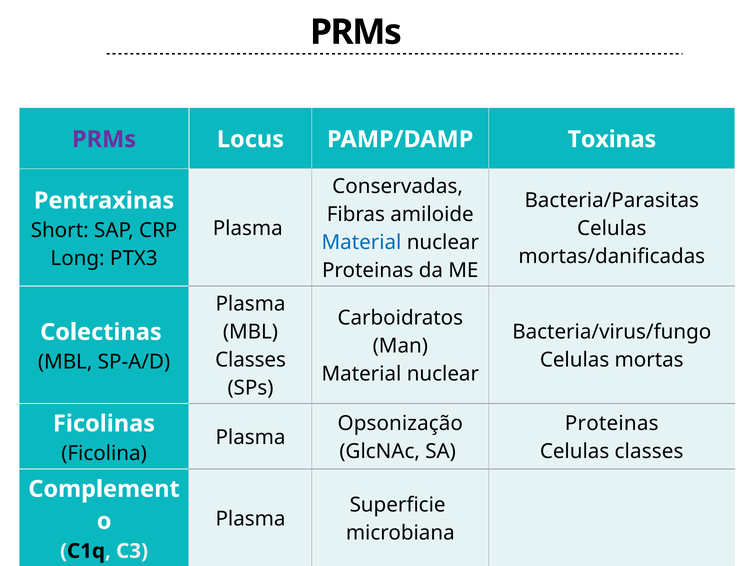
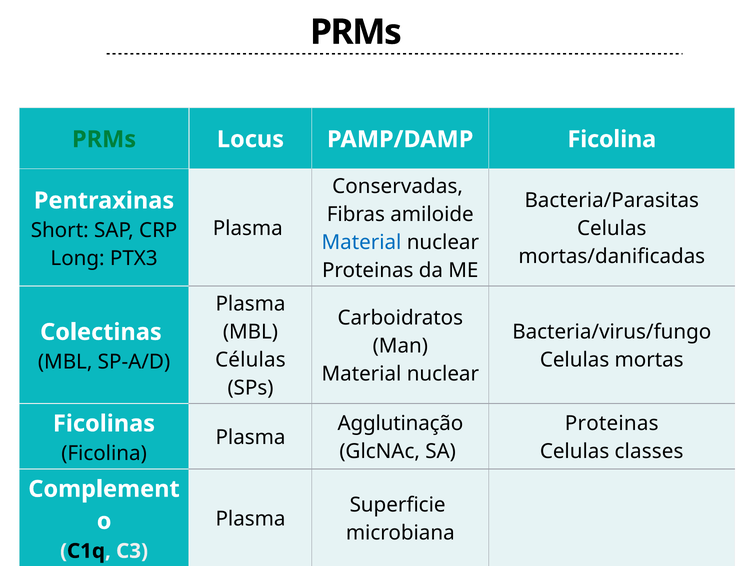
PRMs at (104, 139) colour: purple -> green
PAMP/DAMP Toxinas: Toxinas -> Ficolina
Classes at (251, 360): Classes -> Células
Opsonização: Opsonização -> Agglutinação
